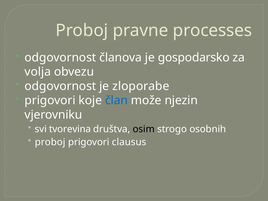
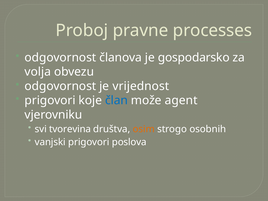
zloporabe: zloporabe -> vrijednost
njezin: njezin -> agent
osim colour: black -> orange
proboj at (50, 142): proboj -> vanjski
clausus: clausus -> poslova
